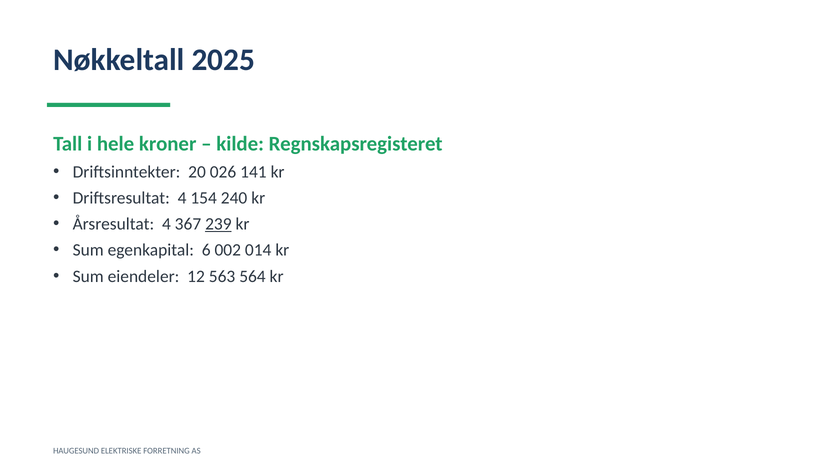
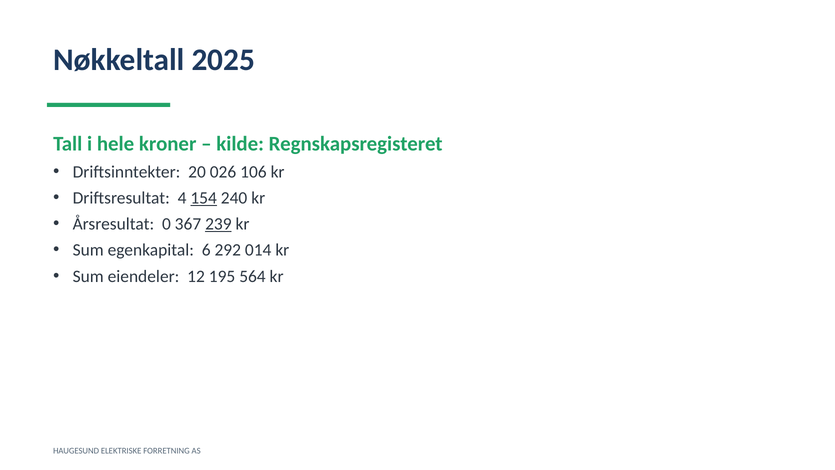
141: 141 -> 106
154 underline: none -> present
Årsresultat 4: 4 -> 0
002: 002 -> 292
563: 563 -> 195
